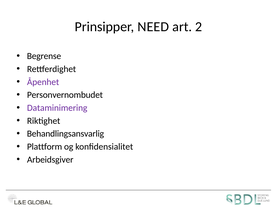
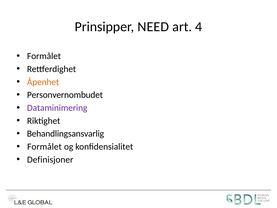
2: 2 -> 4
Begrense at (44, 56): Begrense -> Formålet
Åpenhet colour: purple -> orange
Plattform at (45, 147): Plattform -> Formålet
Arbeidsgiver: Arbeidsgiver -> Definisjoner
